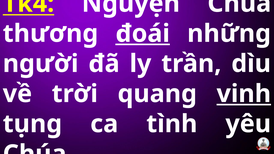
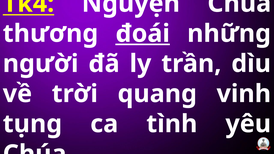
vinh underline: present -> none
